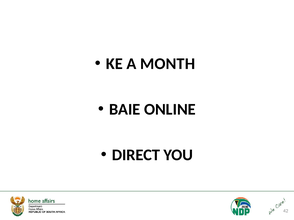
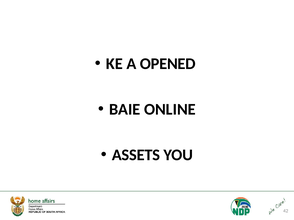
MONTH: MONTH -> OPENED
DIRECT: DIRECT -> ASSETS
